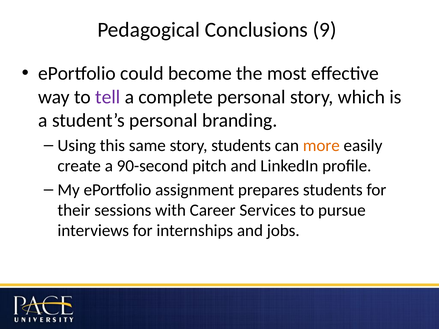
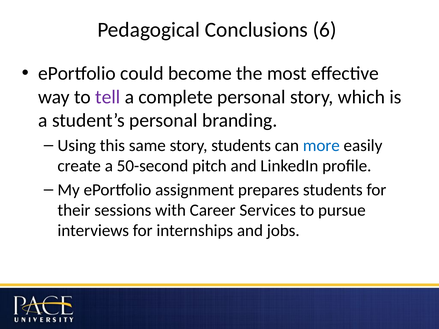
9: 9 -> 6
more colour: orange -> blue
90-second: 90-second -> 50-second
